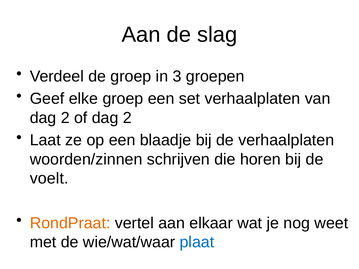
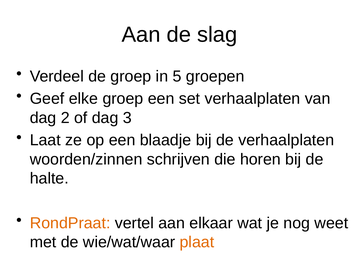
3: 3 -> 5
of dag 2: 2 -> 3
voelt: voelt -> halte
plaat colour: blue -> orange
